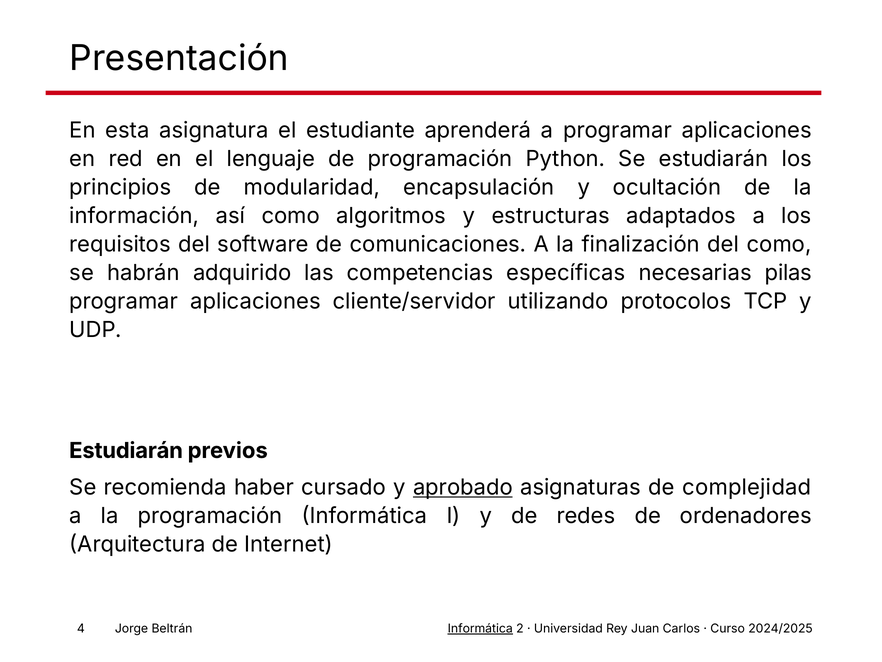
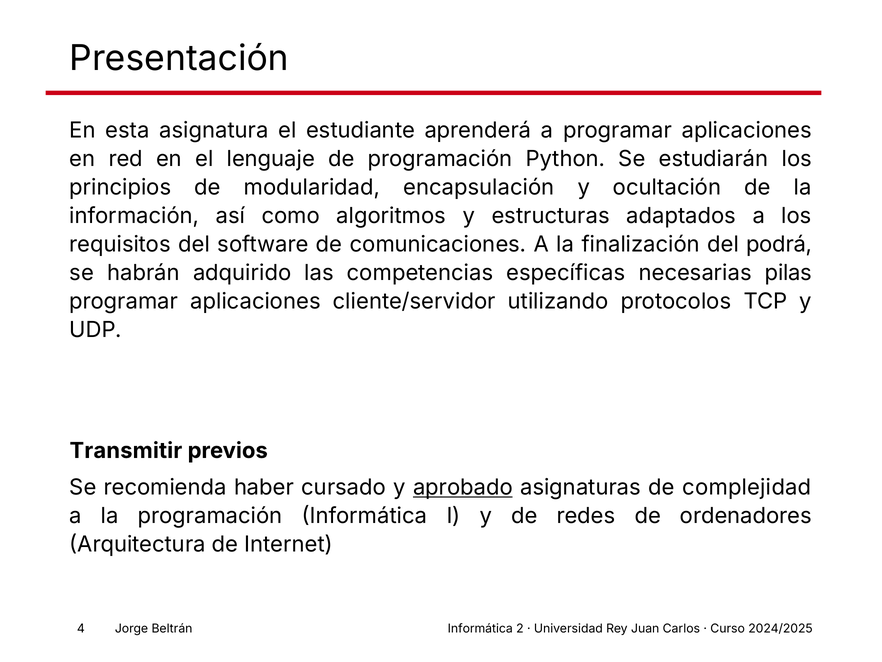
del como: como -> podrá
Estudiarán at (126, 450): Estudiarán -> Transmitir
Informática at (480, 628) underline: present -> none
